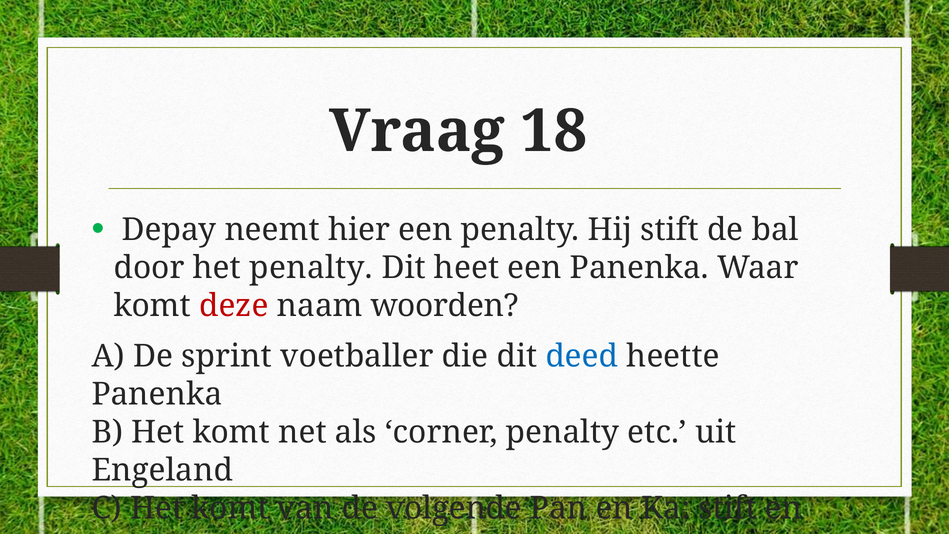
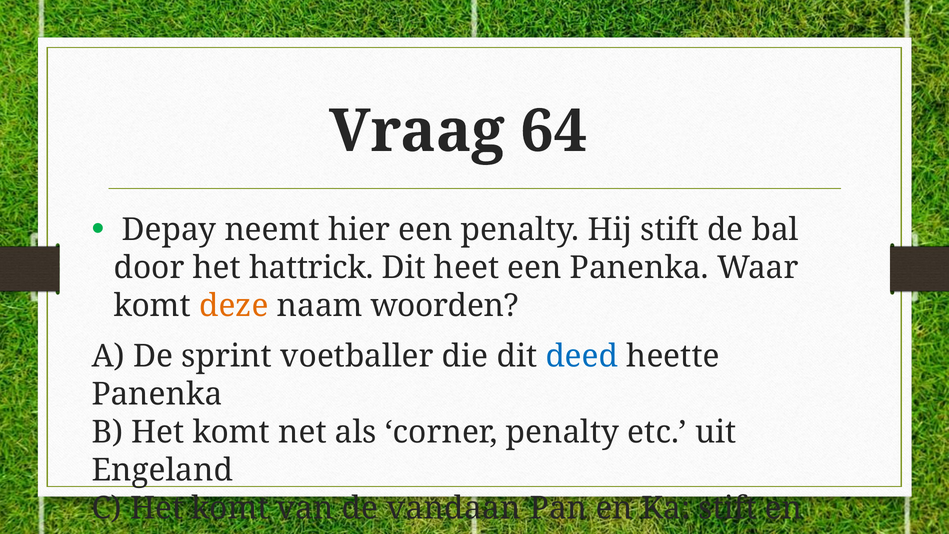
18: 18 -> 64
het penalty: penalty -> hattrick
deze colour: red -> orange
volgende: volgende -> vandaan
